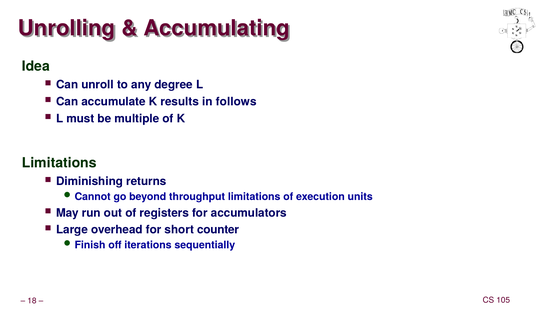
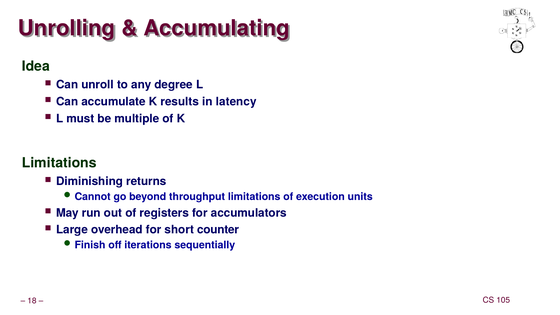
follows: follows -> latency
